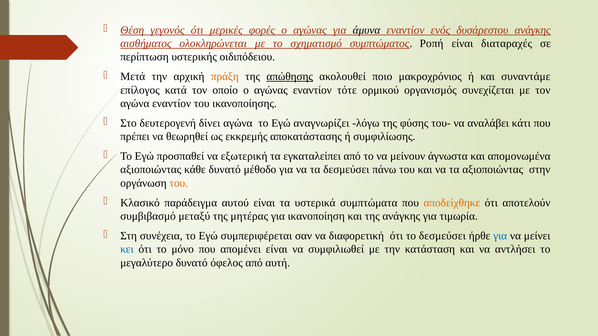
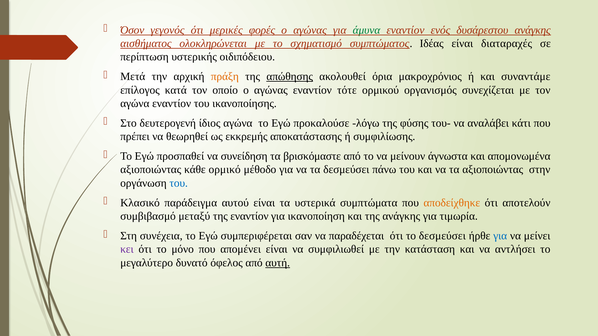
Θέση: Θέση -> Όσον
άμυνα colour: black -> green
Ροπή: Ροπή -> Ιδέας
ποιο: ποιο -> όρια
δίνει: δίνει -> ίδιος
αναγνωρίζει: αναγνωρίζει -> προκαλούσε
εξωτερική: εξωτερική -> συνείδηση
εγκαταλείπει: εγκαταλείπει -> βρισκόμαστε
κάθε δυνατό: δυνατό -> ορμικό
του at (179, 183) colour: orange -> blue
της μητέρας: μητέρας -> εναντίον
διαφορετική: διαφορετική -> παραδέχεται
κει colour: blue -> purple
αυτή underline: none -> present
